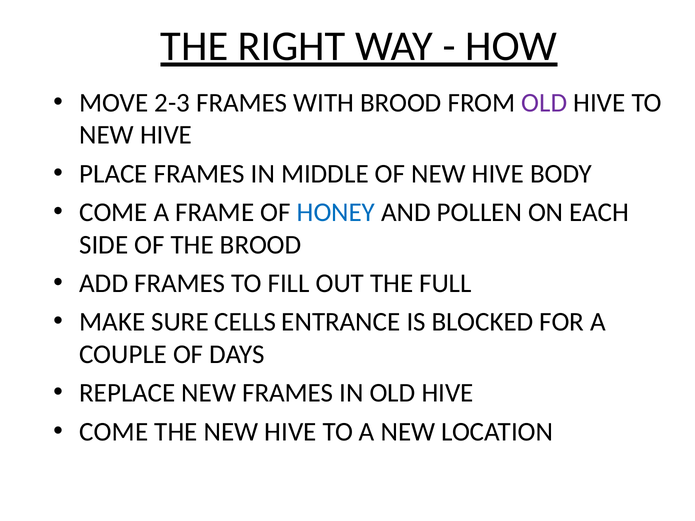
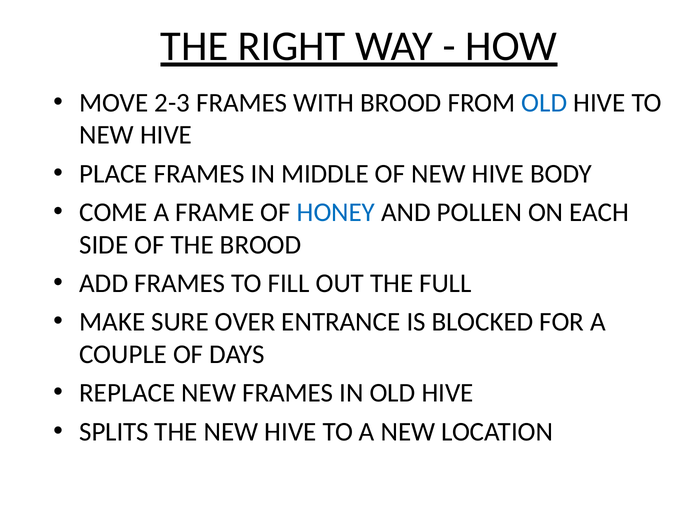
OLD at (544, 103) colour: purple -> blue
CELLS: CELLS -> OVER
COME at (114, 432): COME -> SPLITS
